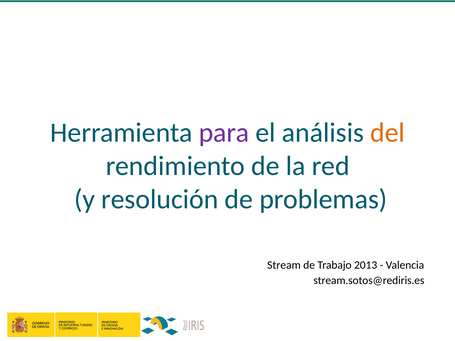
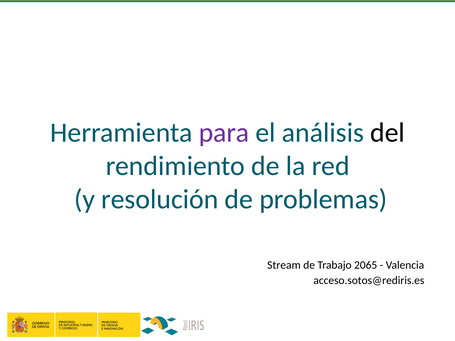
del colour: orange -> black
2013: 2013 -> 2065
stream.sotos@rediris.es: stream.sotos@rediris.es -> acceso.sotos@rediris.es
